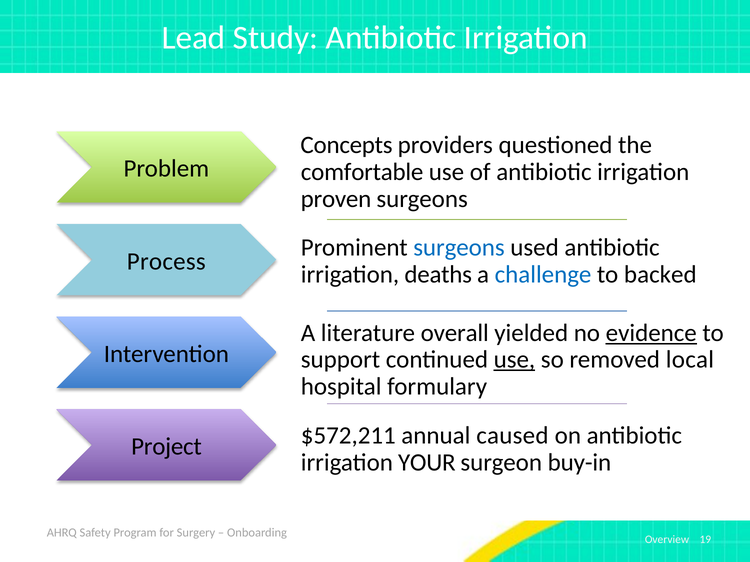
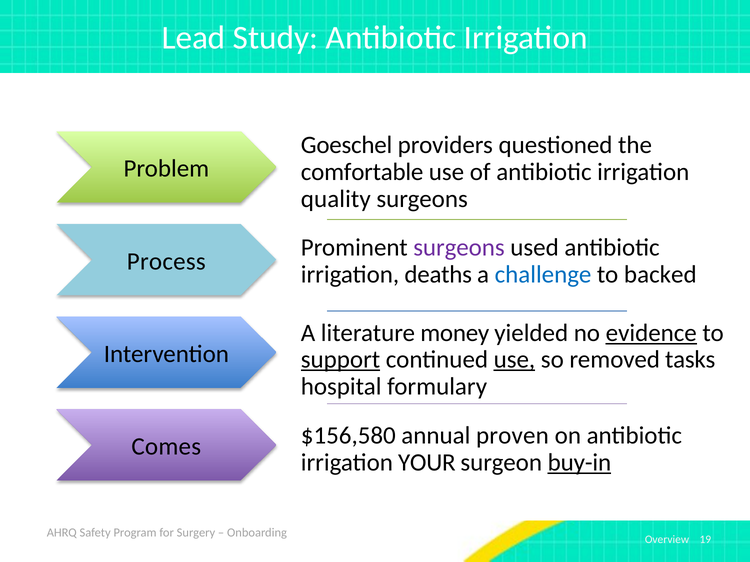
Concepts: Concepts -> Goeschel
proven: proven -> quality
surgeons at (459, 248) colour: blue -> purple
overall: overall -> money
support underline: none -> present
local: local -> tasks
$572,211: $572,211 -> $156,580
caused: caused -> proven
Project: Project -> Comes
buy-in underline: none -> present
